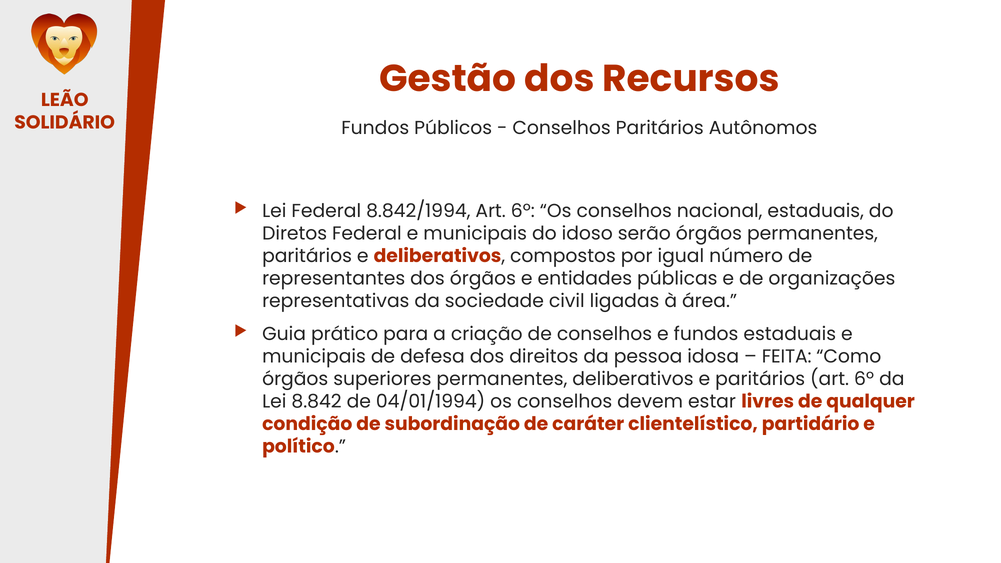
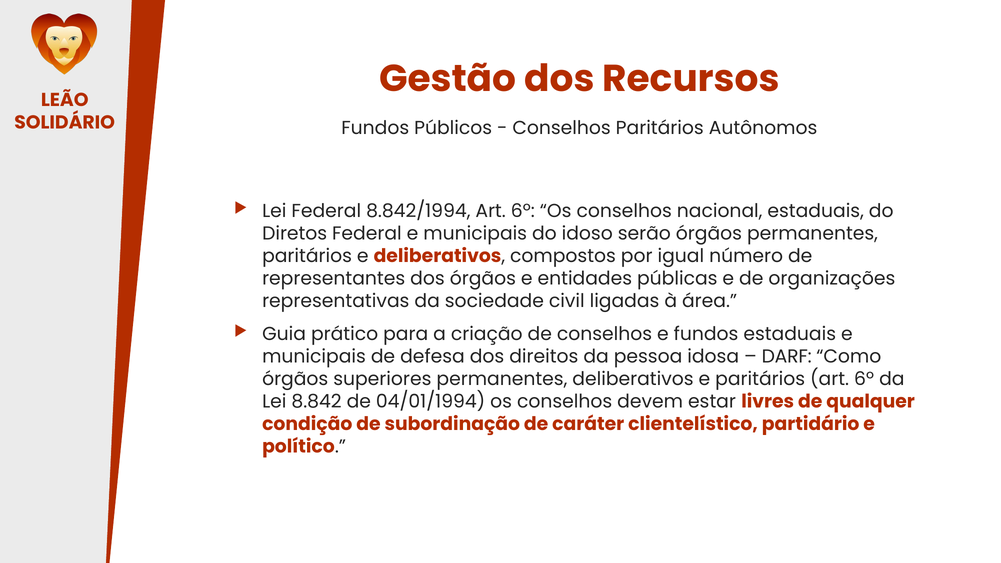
FEITA: FEITA -> DARF
